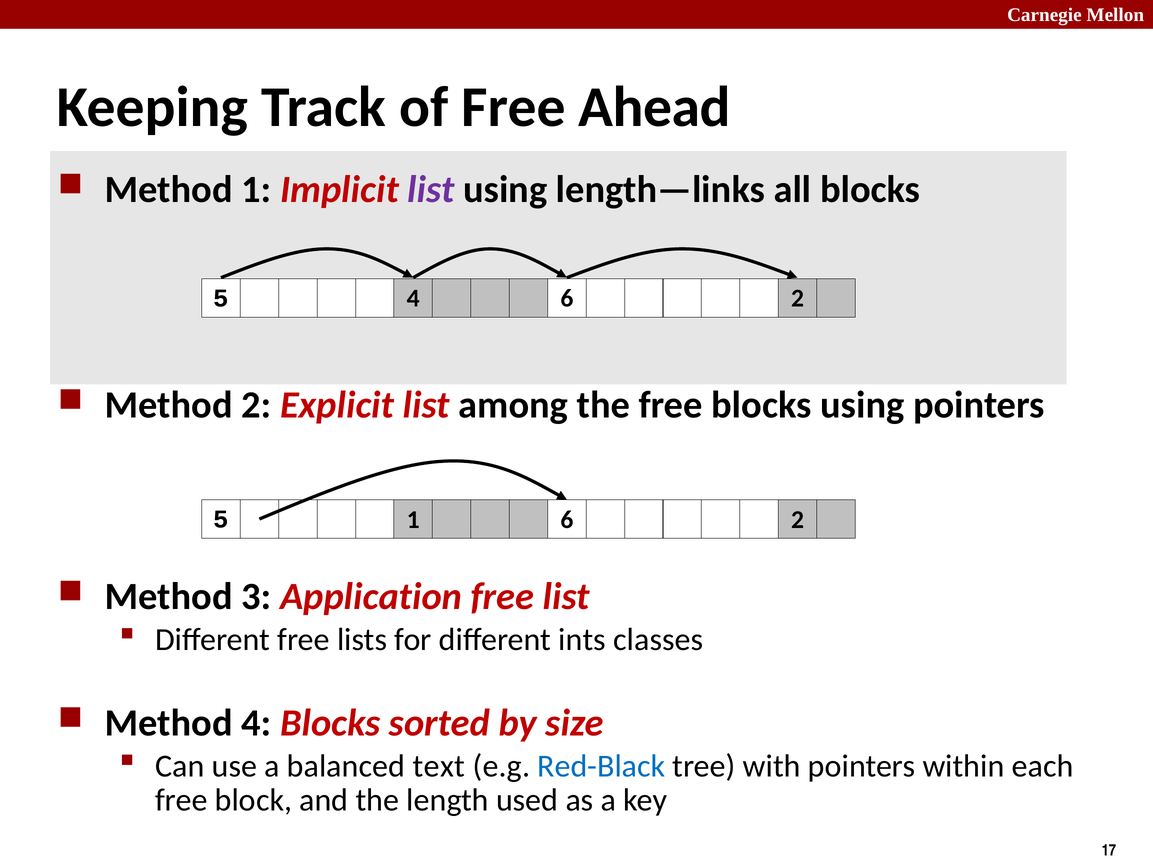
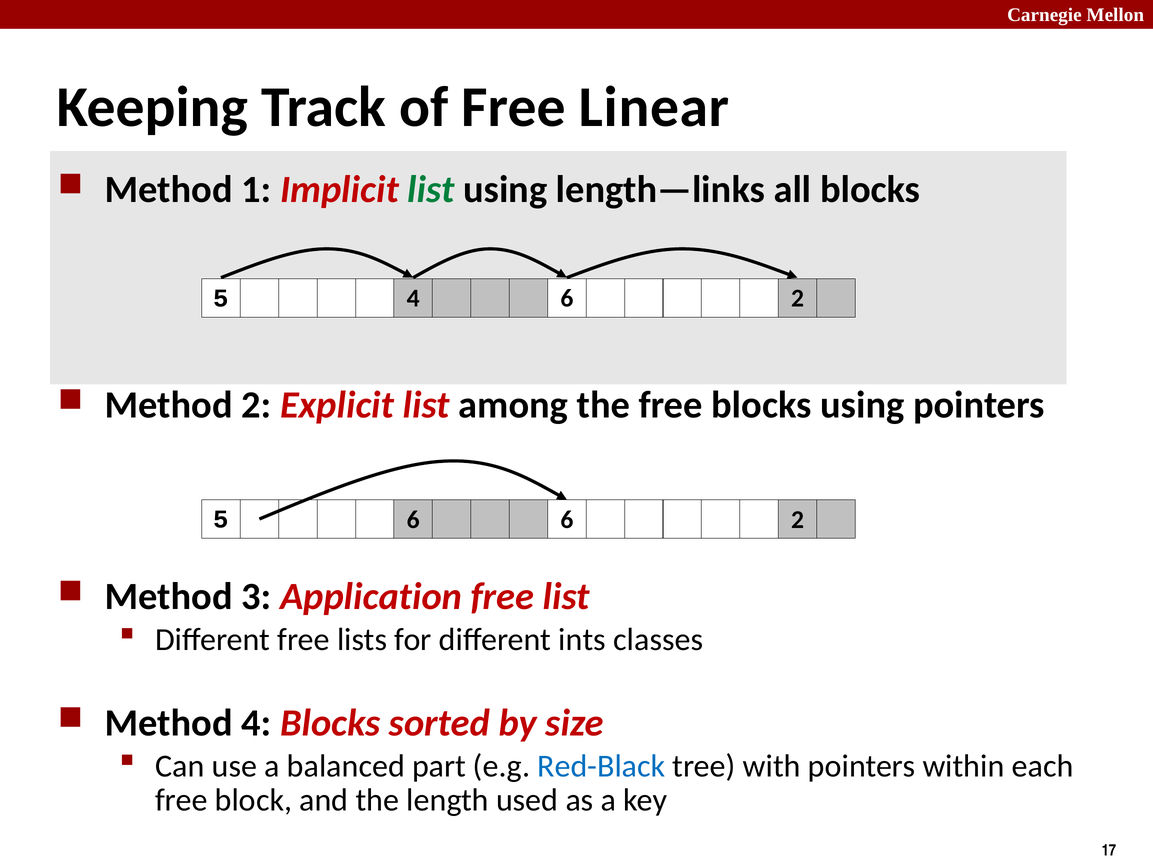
Ahead: Ahead -> Linear
list at (431, 190) colour: purple -> green
5 1: 1 -> 6
text: text -> part
